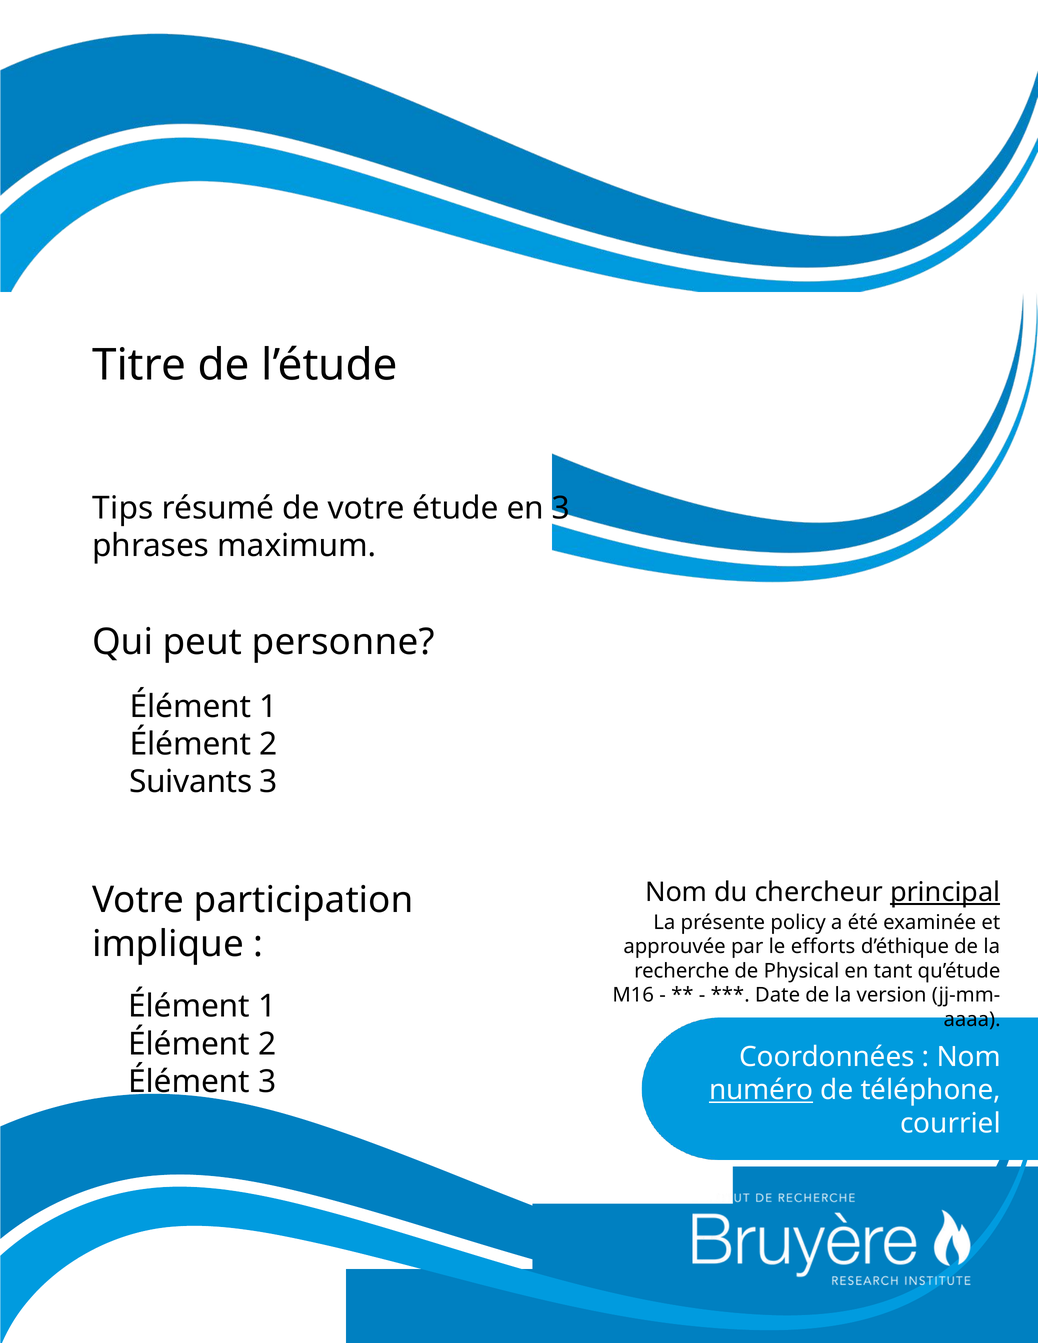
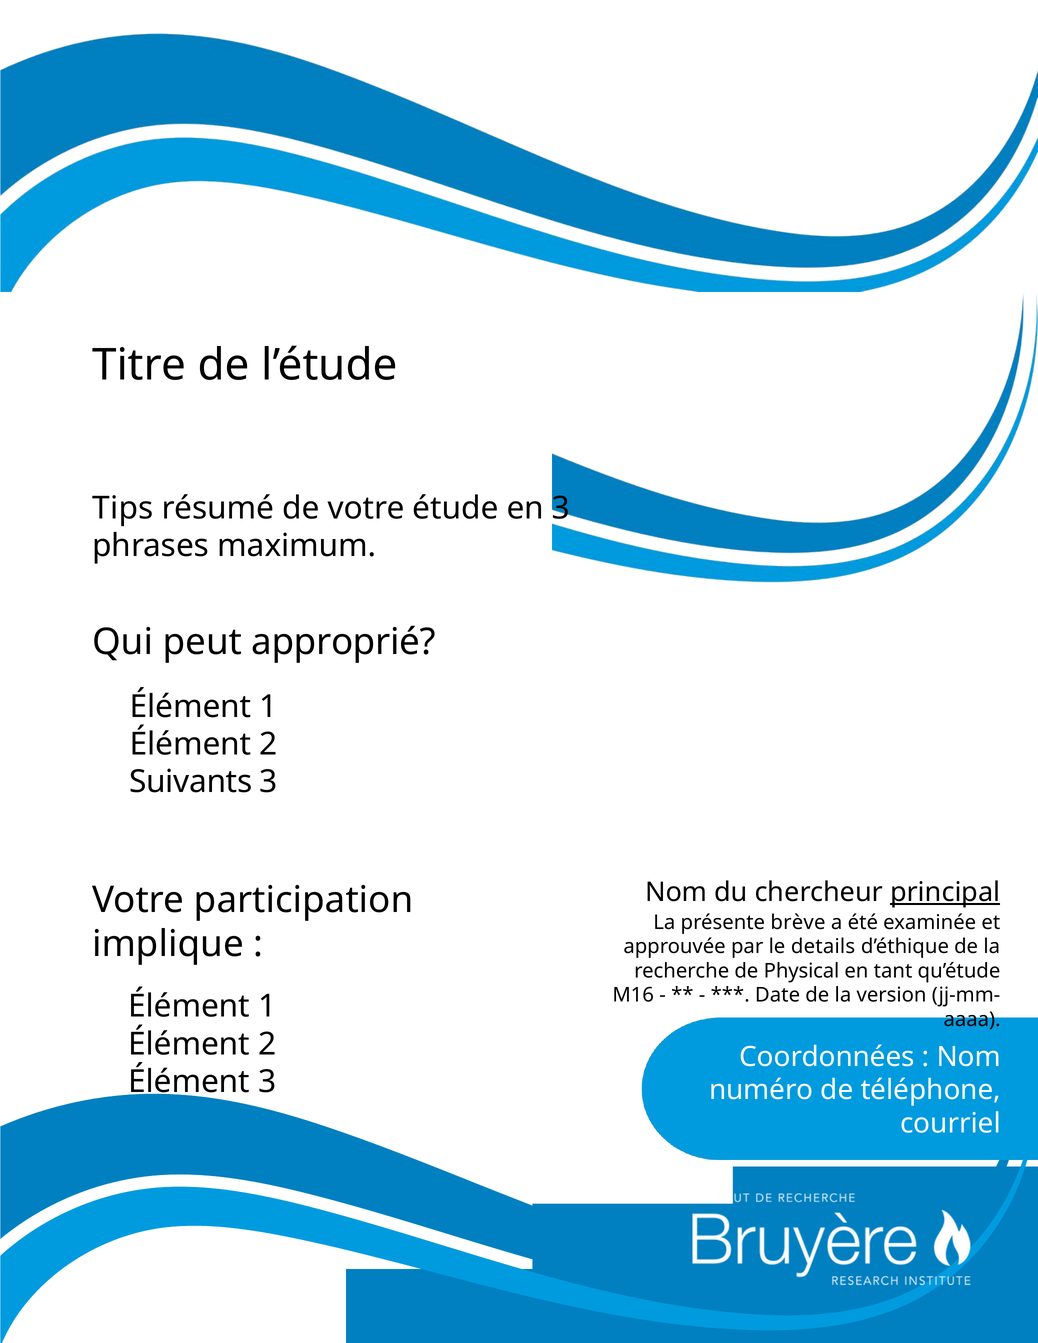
personne: personne -> approprié
policy: policy -> brève
efforts: efforts -> details
numéro underline: present -> none
